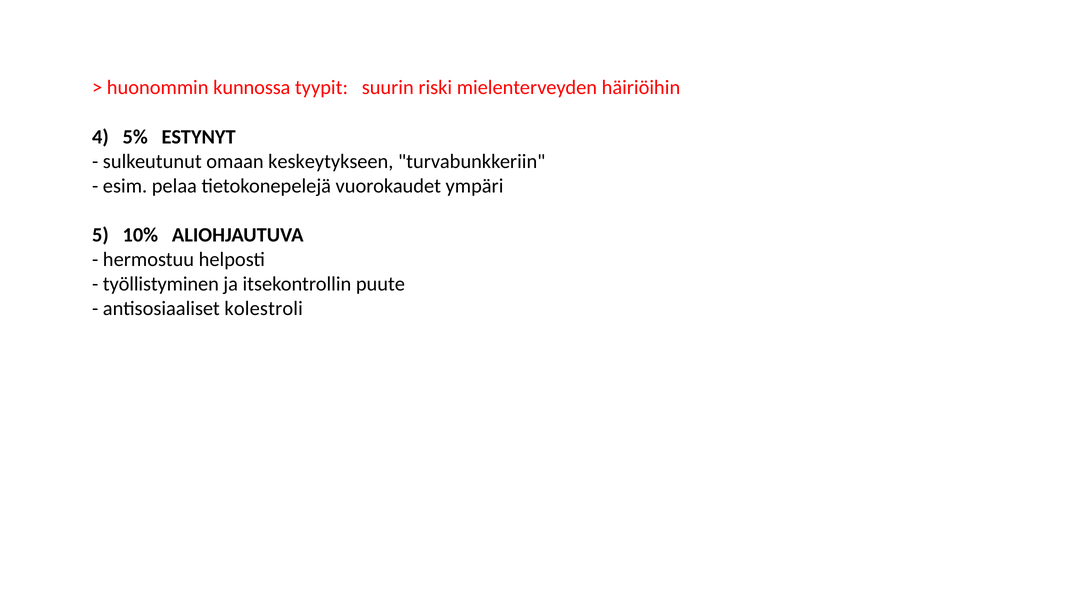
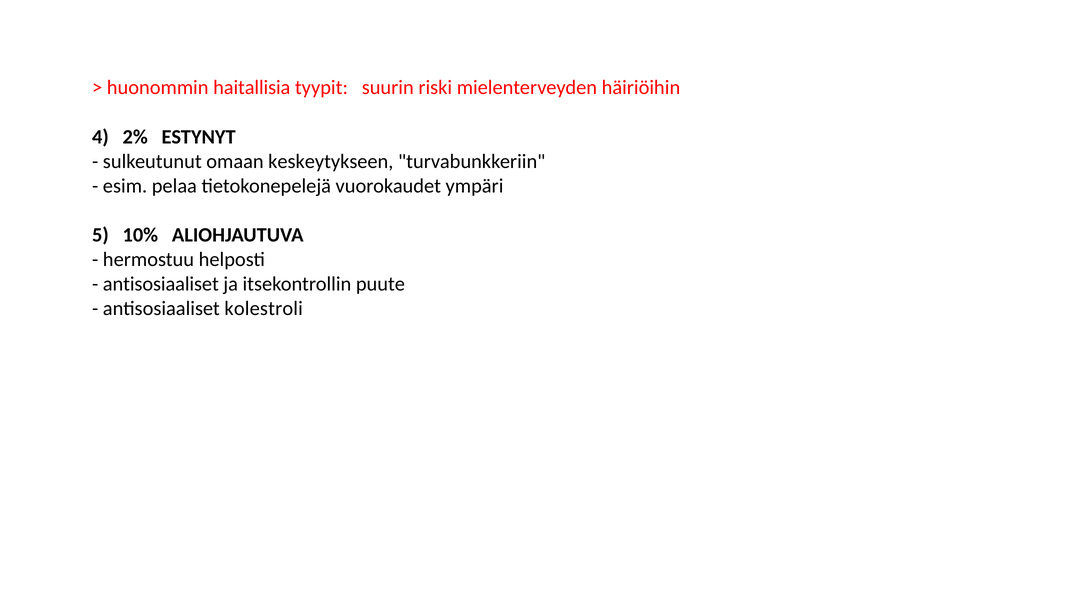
kunnossa: kunnossa -> haitallisia
5%: 5% -> 2%
työllistyminen at (161, 284): työllistyminen -> antisosiaaliset
